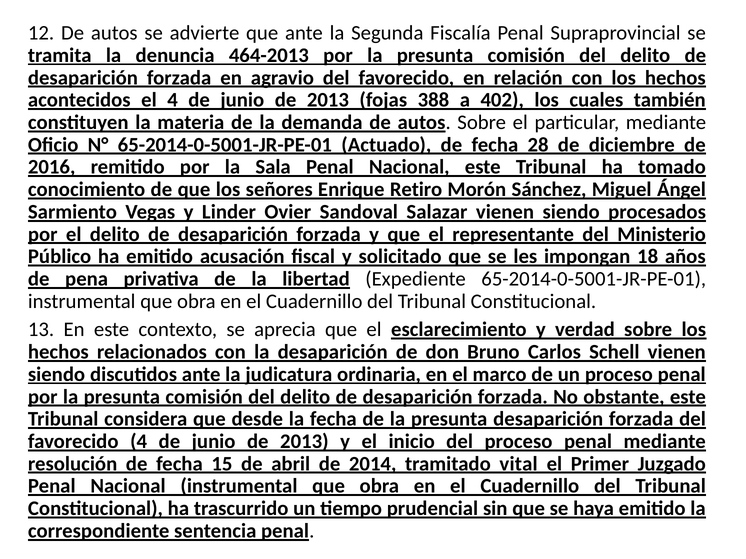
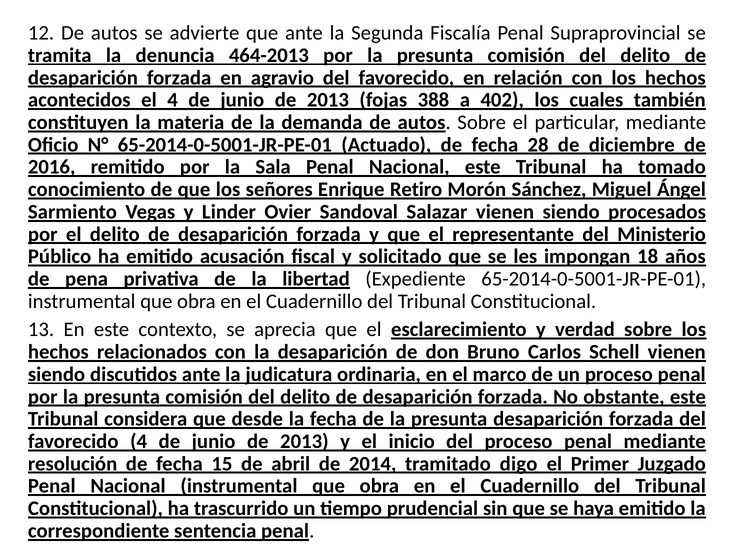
vital: vital -> digo
